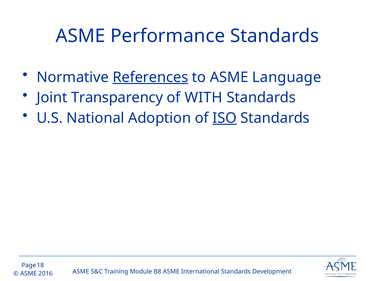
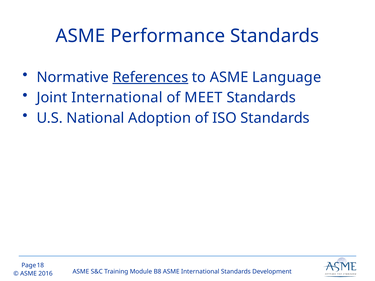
Joint Transparency: Transparency -> International
WITH: WITH -> MEET
ISO underline: present -> none
